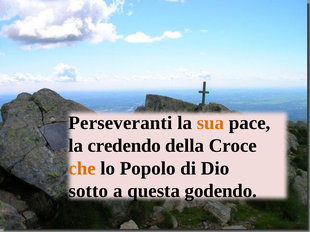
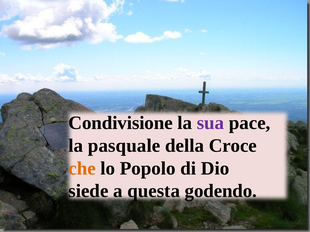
Perseveranti: Perseveranti -> Condivisione
sua colour: orange -> purple
credendo: credendo -> pasquale
sotto: sotto -> siede
